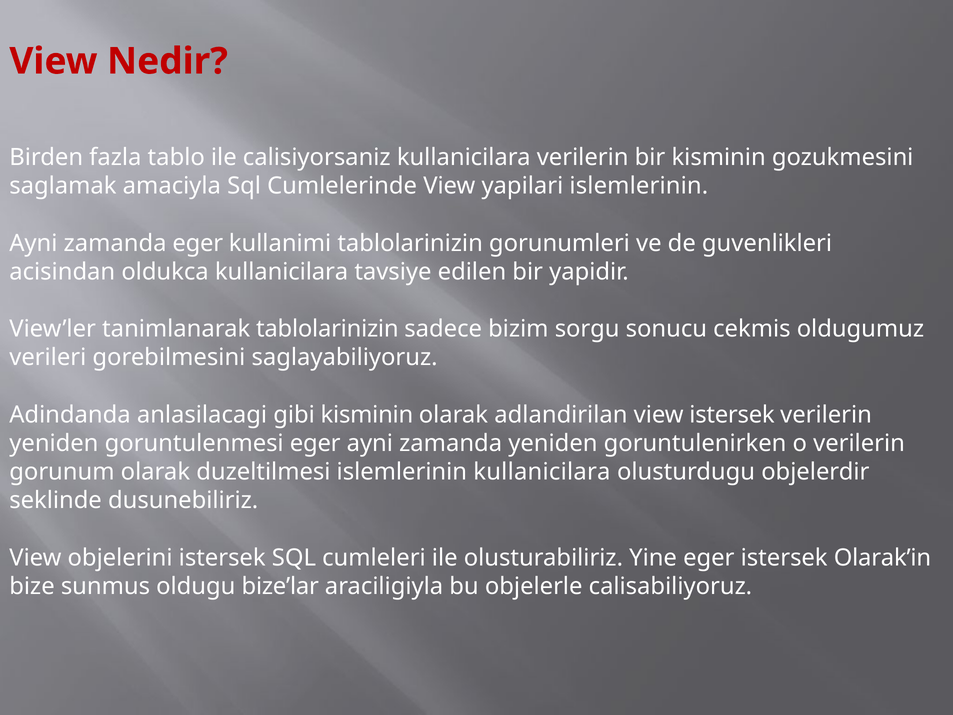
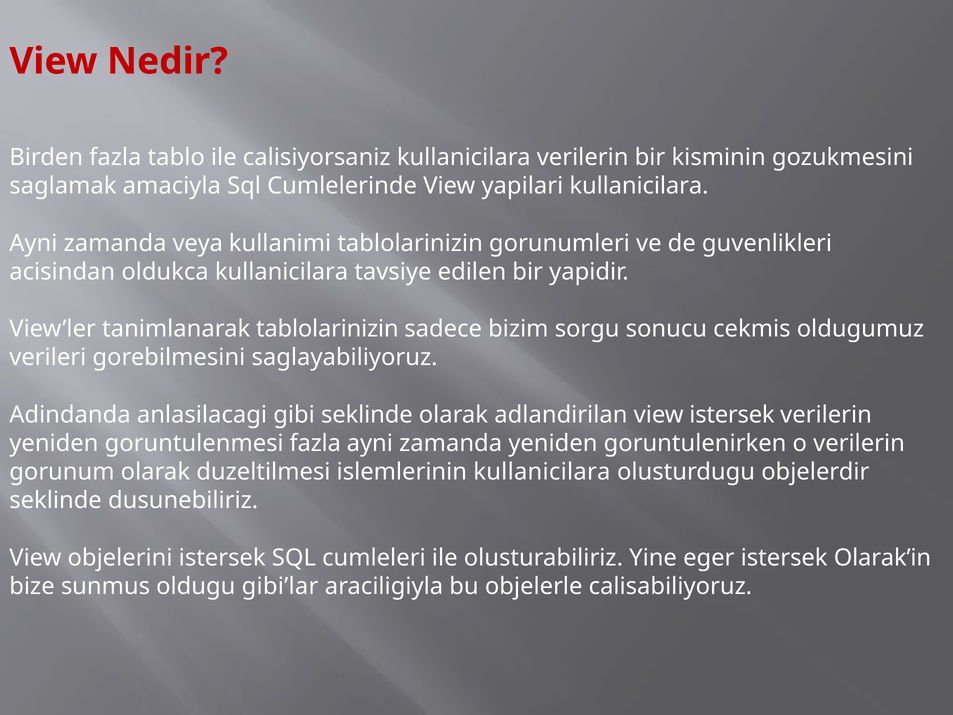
yapilari islemlerinin: islemlerinin -> kullanicilara
zamanda eger: eger -> veya
gibi kisminin: kisminin -> seklinde
goruntulenmesi eger: eger -> fazla
bize’lar: bize’lar -> gibi’lar
